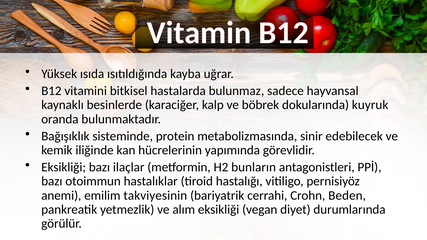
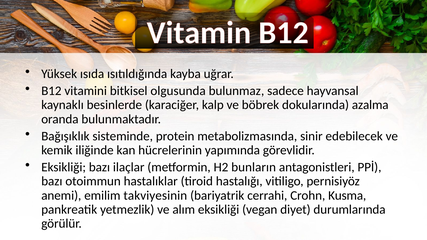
hastalarda: hastalarda -> olgusunda
kuyruk: kuyruk -> azalma
Beden: Beden -> Kusma
